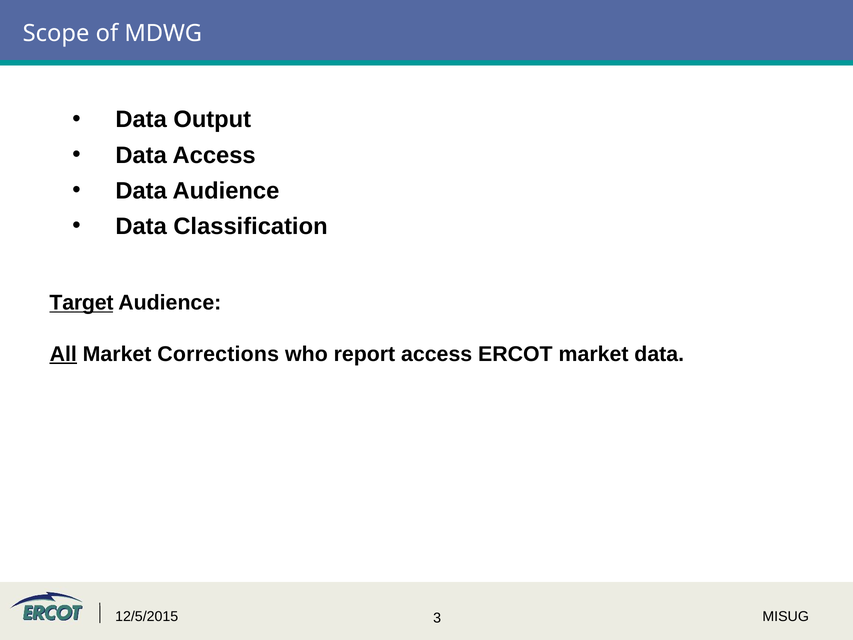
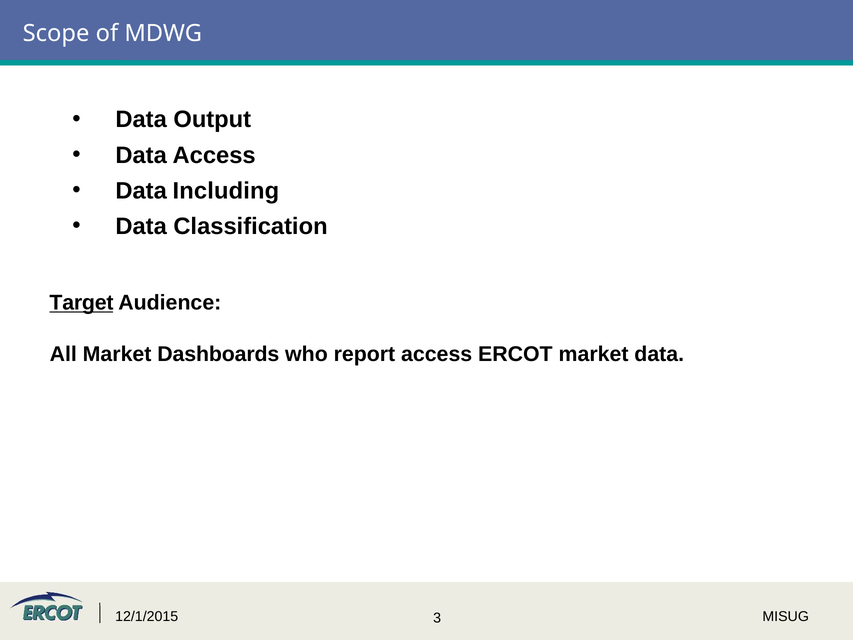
Data Audience: Audience -> Including
All underline: present -> none
Corrections: Corrections -> Dashboards
12/5/2015: 12/5/2015 -> 12/1/2015
